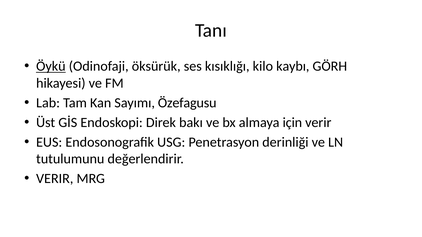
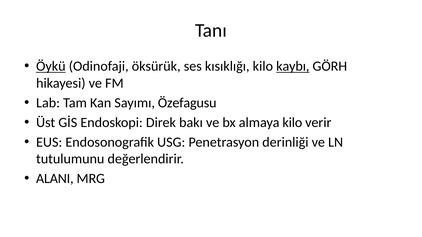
kaybı underline: none -> present
almaya için: için -> kilo
VERIR at (55, 179): VERIR -> ALANI
